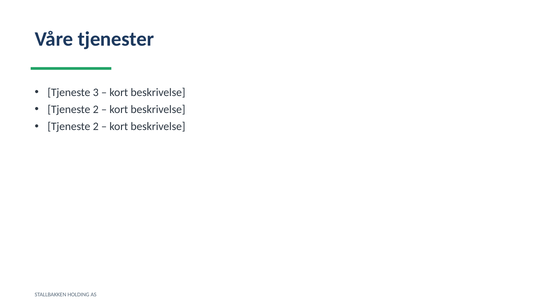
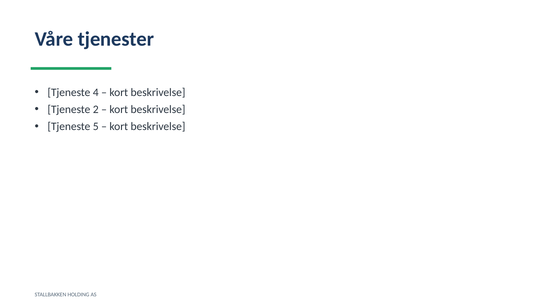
3: 3 -> 4
2 at (96, 127): 2 -> 5
